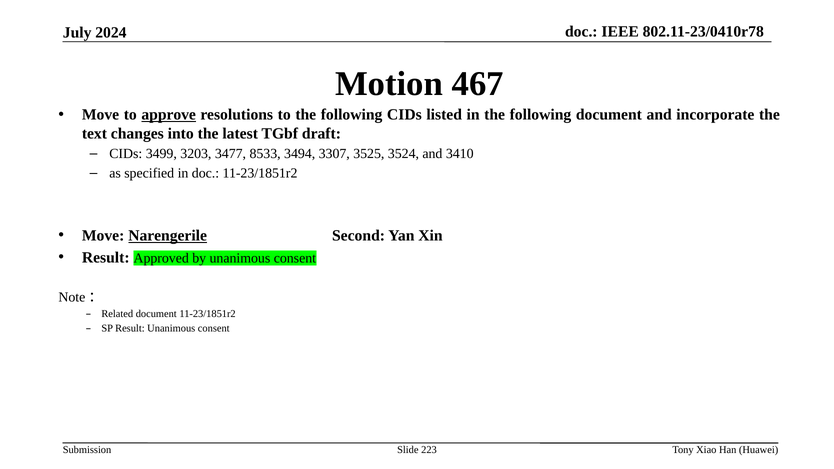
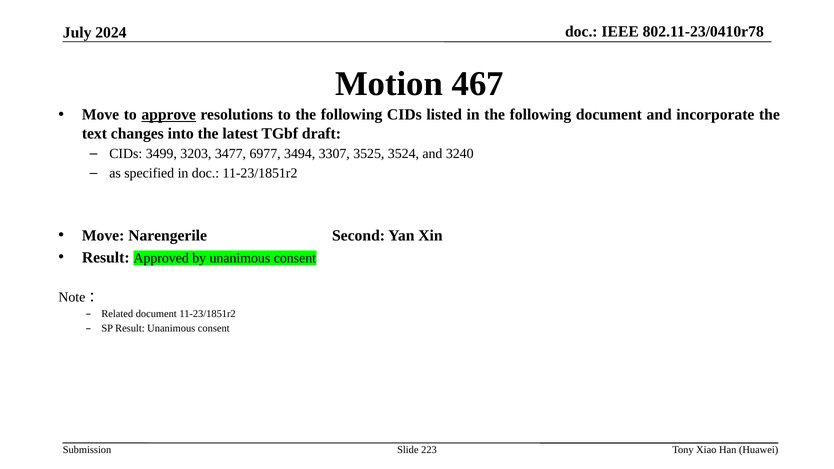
8533: 8533 -> 6977
3410: 3410 -> 3240
Narengerile underline: present -> none
